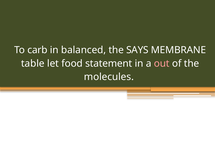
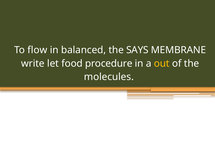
carb: carb -> flow
table: table -> write
statement: statement -> procedure
out colour: pink -> yellow
